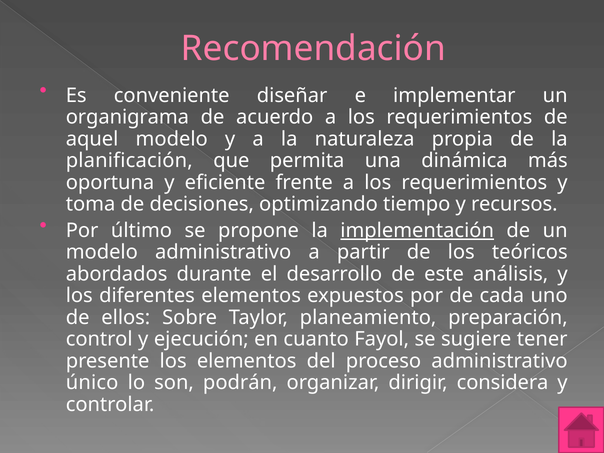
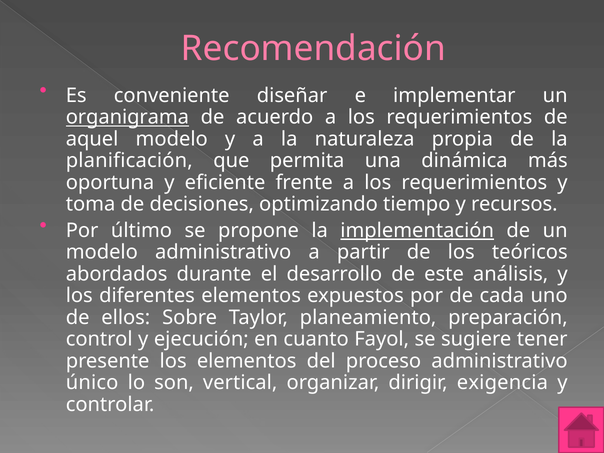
organigrama underline: none -> present
podrán: podrán -> vertical
considera: considera -> exigencia
